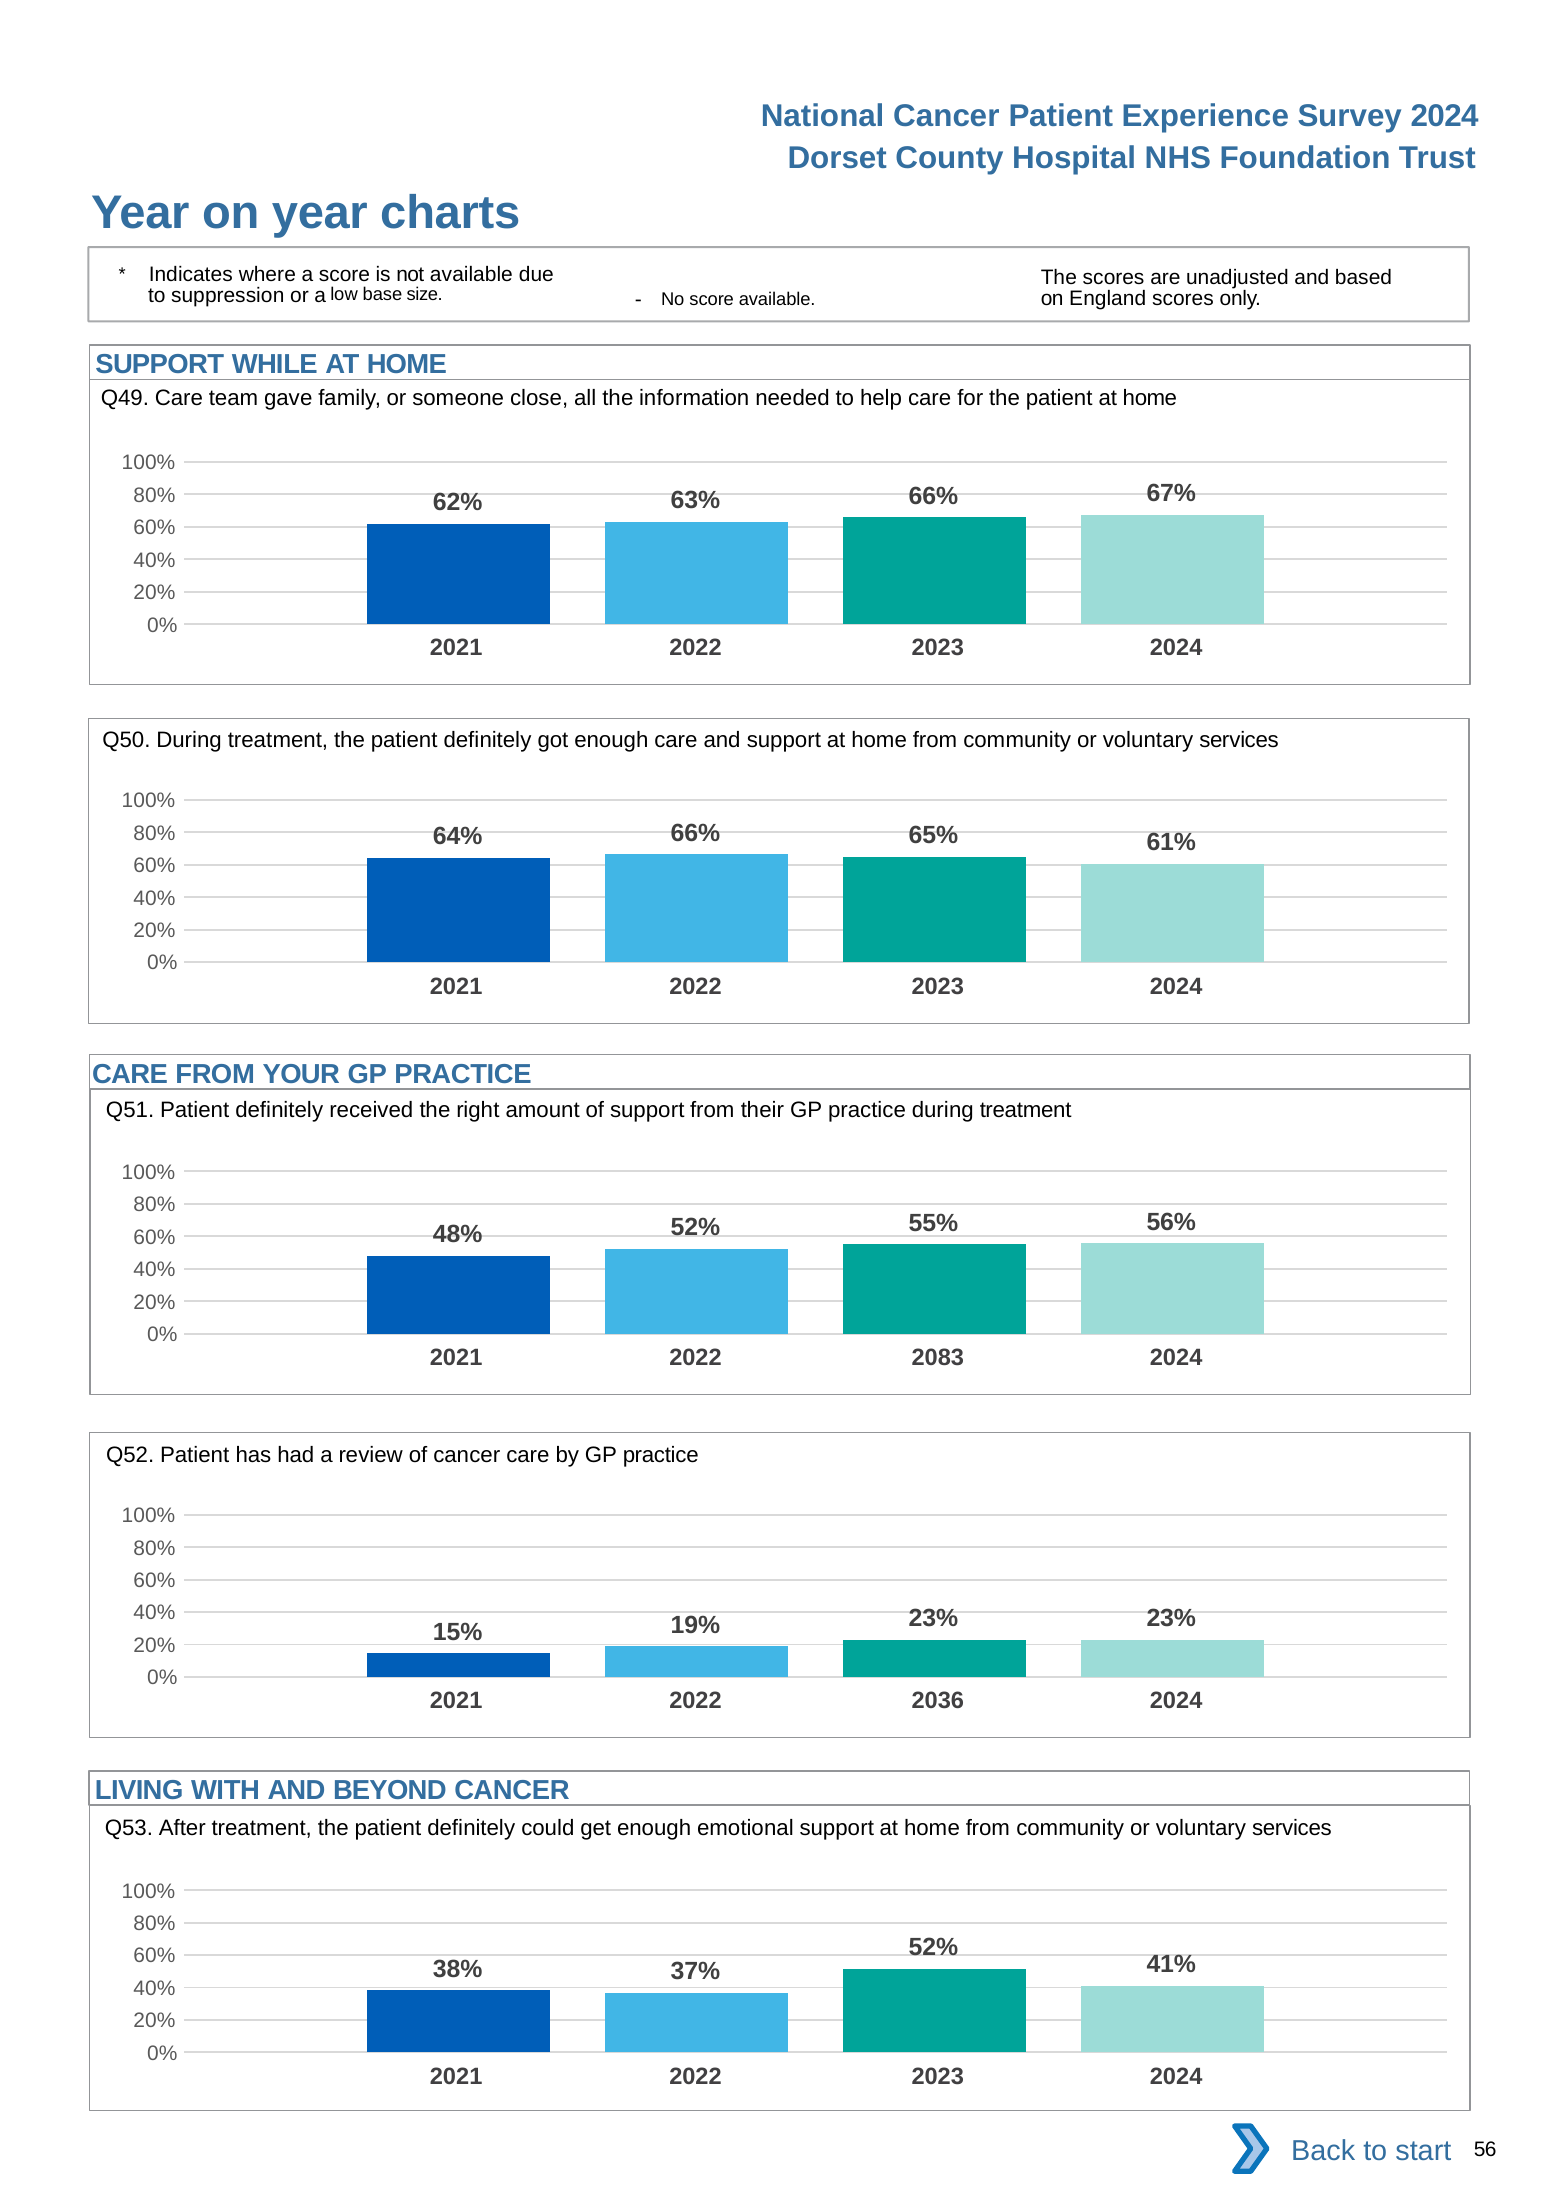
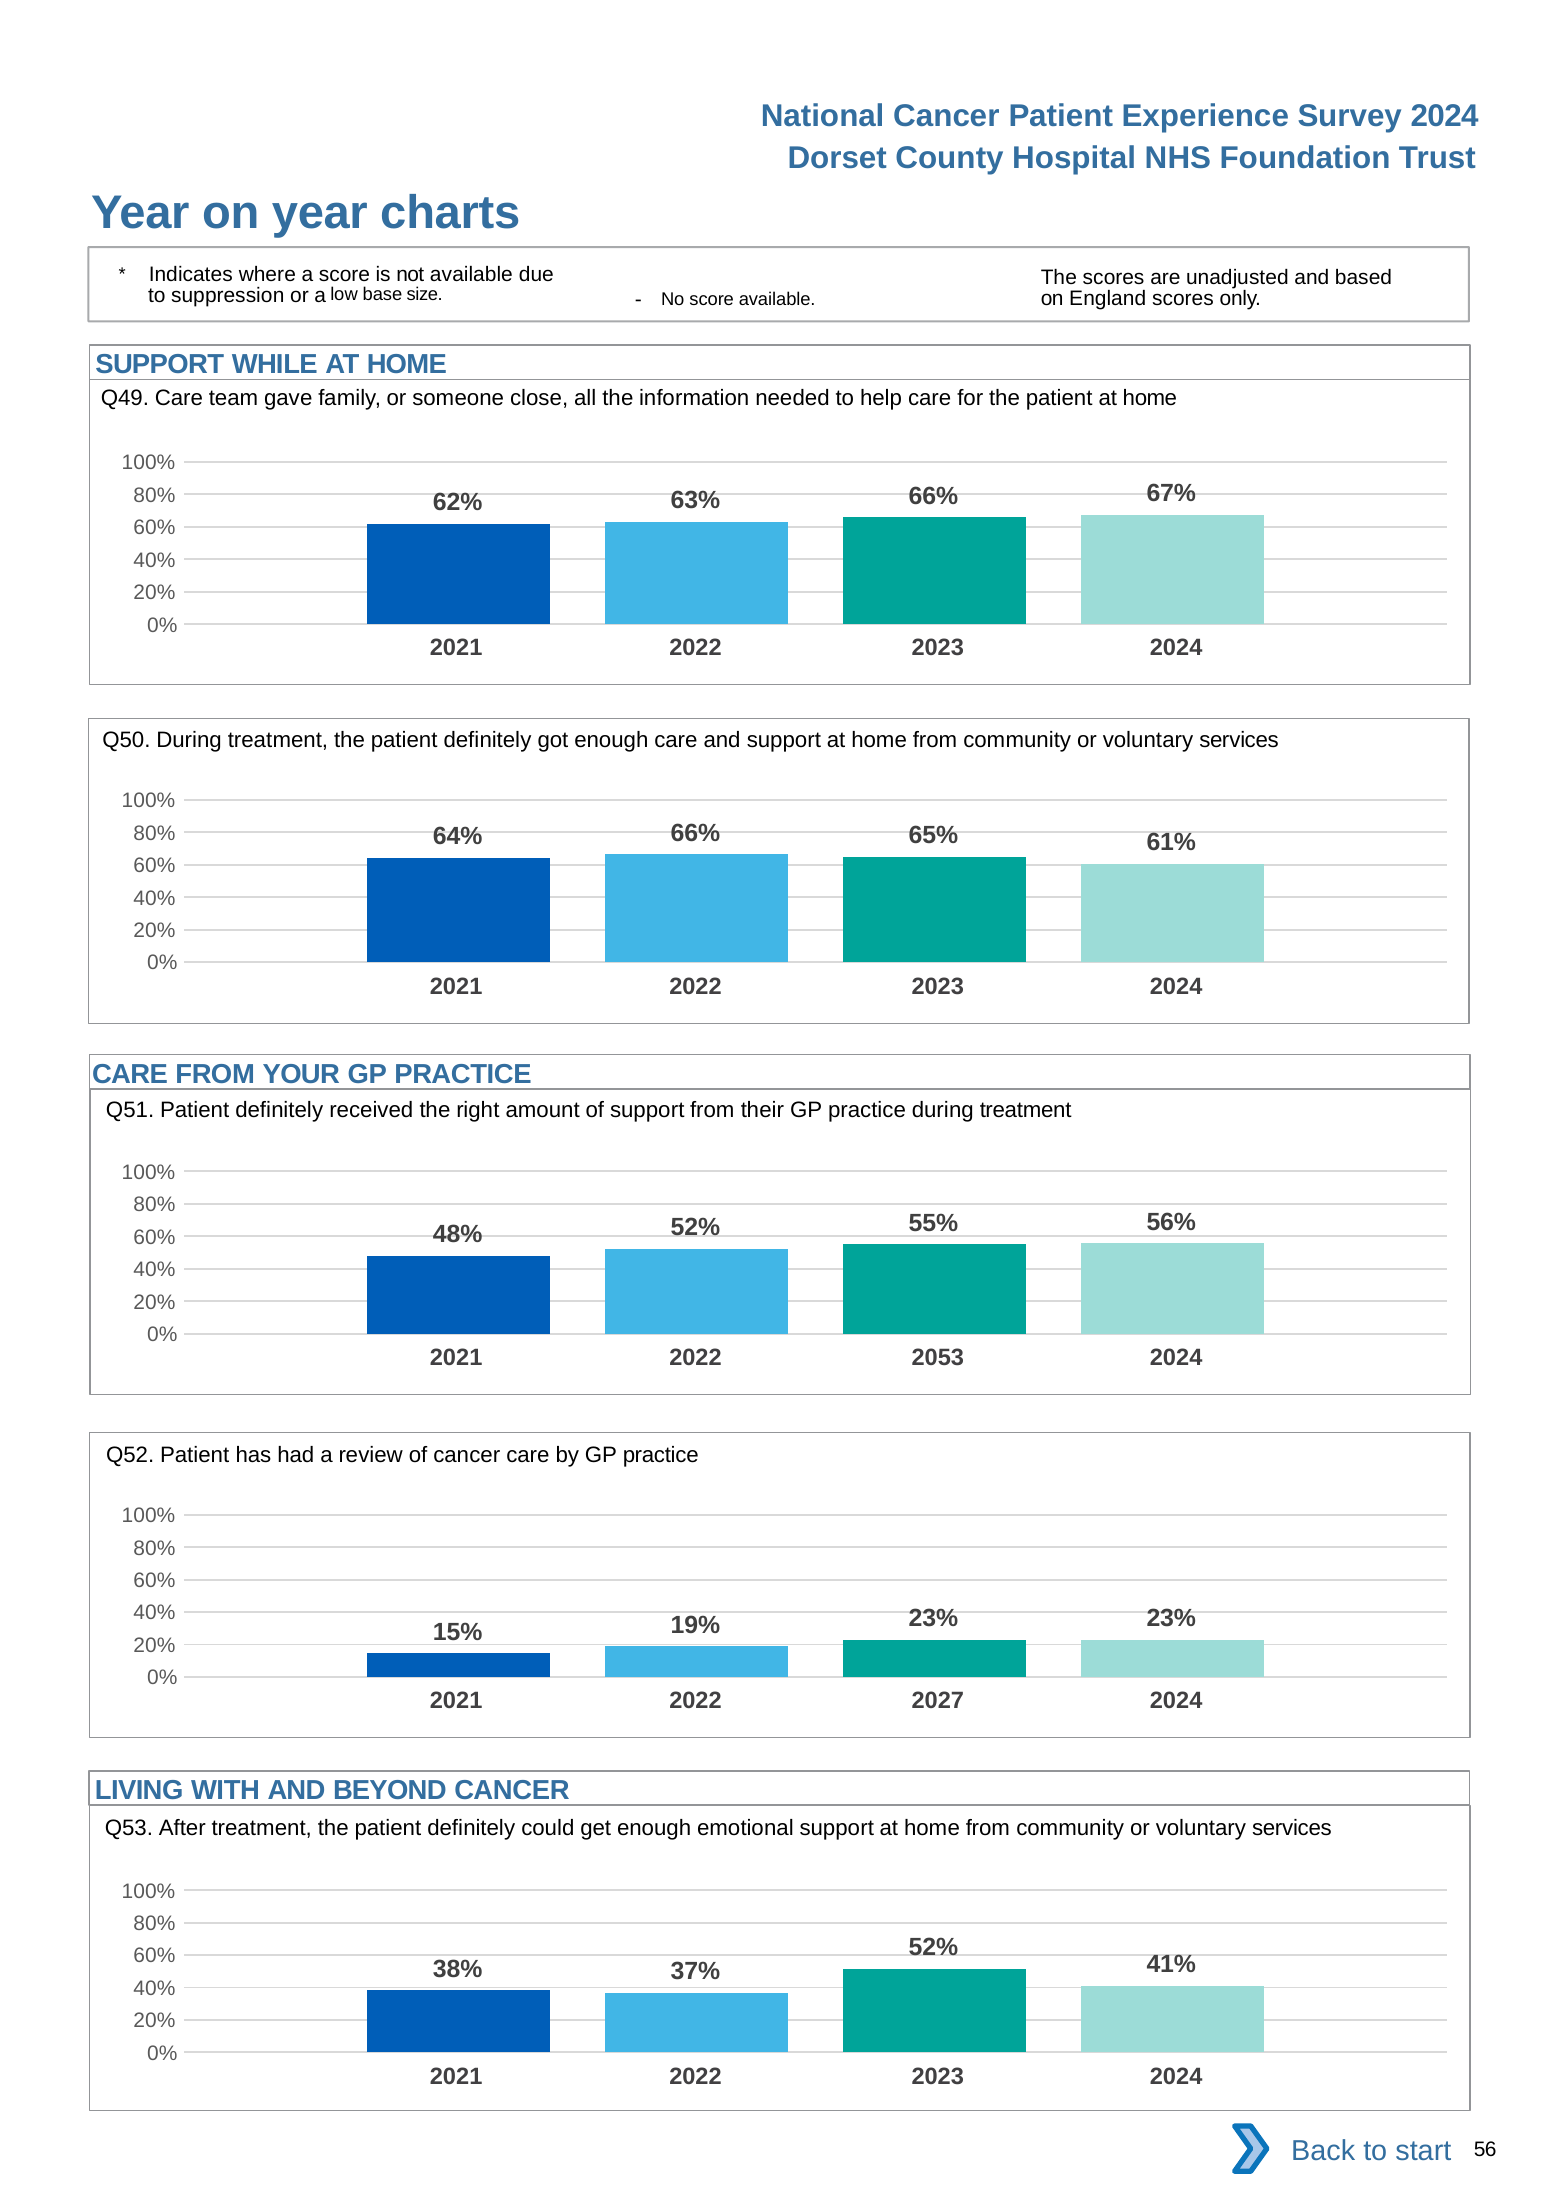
2083: 2083 -> 2053
2036: 2036 -> 2027
